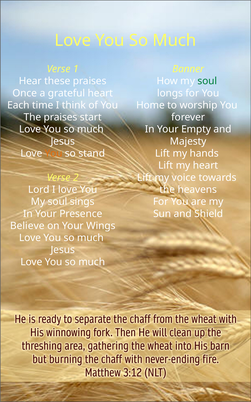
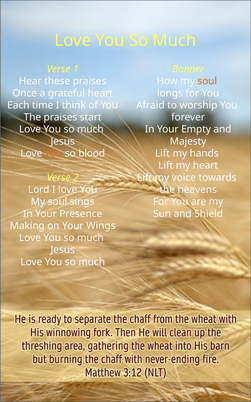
soul at (207, 81) colour: green -> orange
Home: Home -> Afraid
stand: stand -> blood
Believe: Believe -> Making
